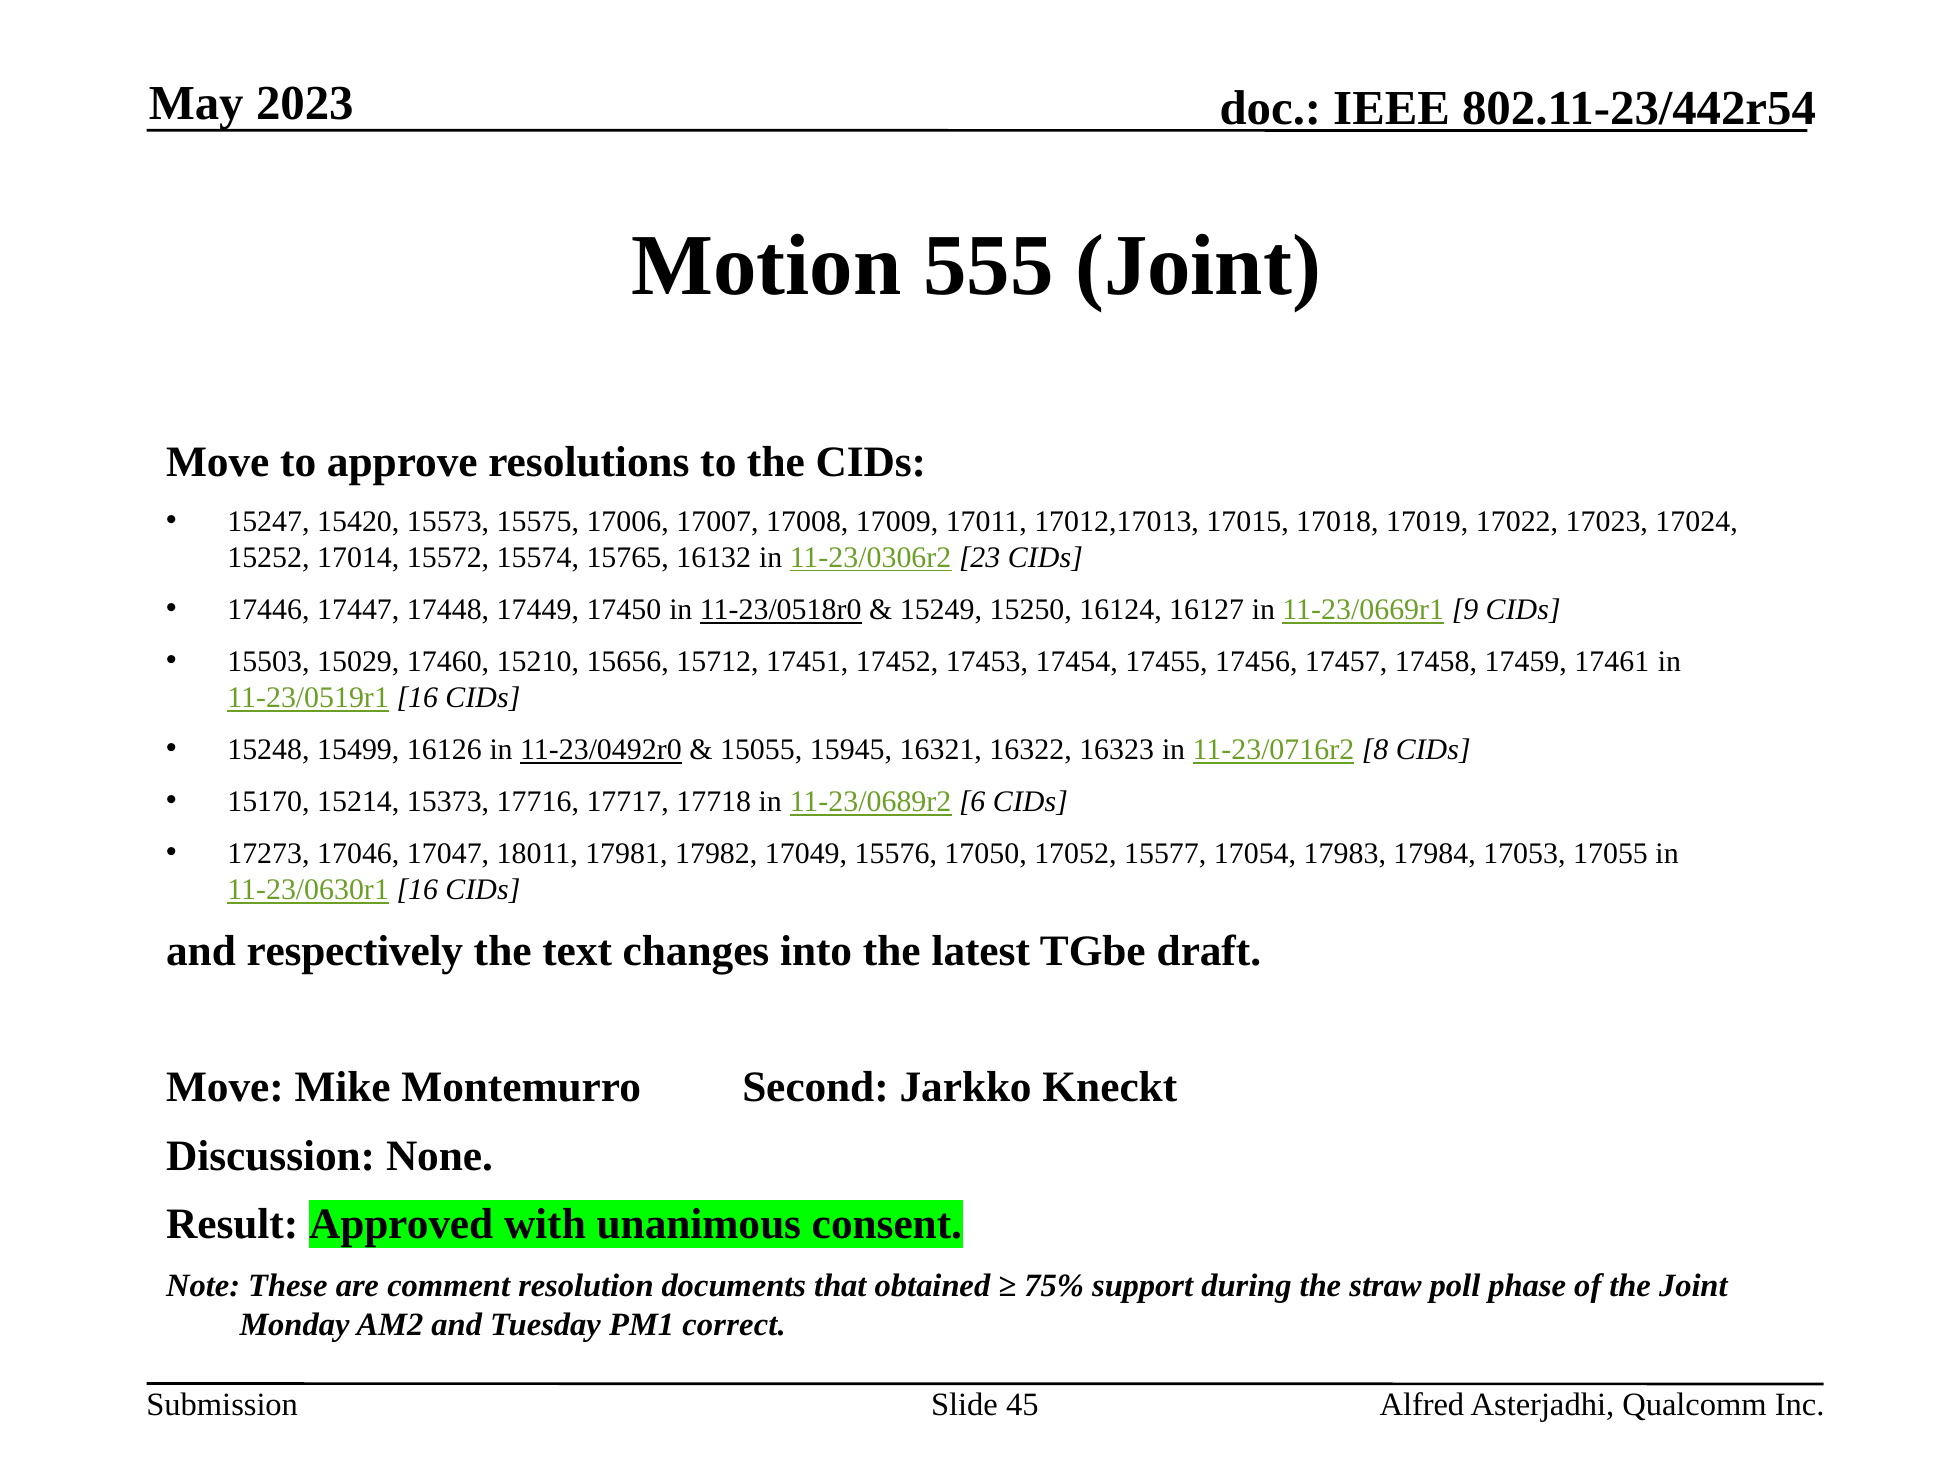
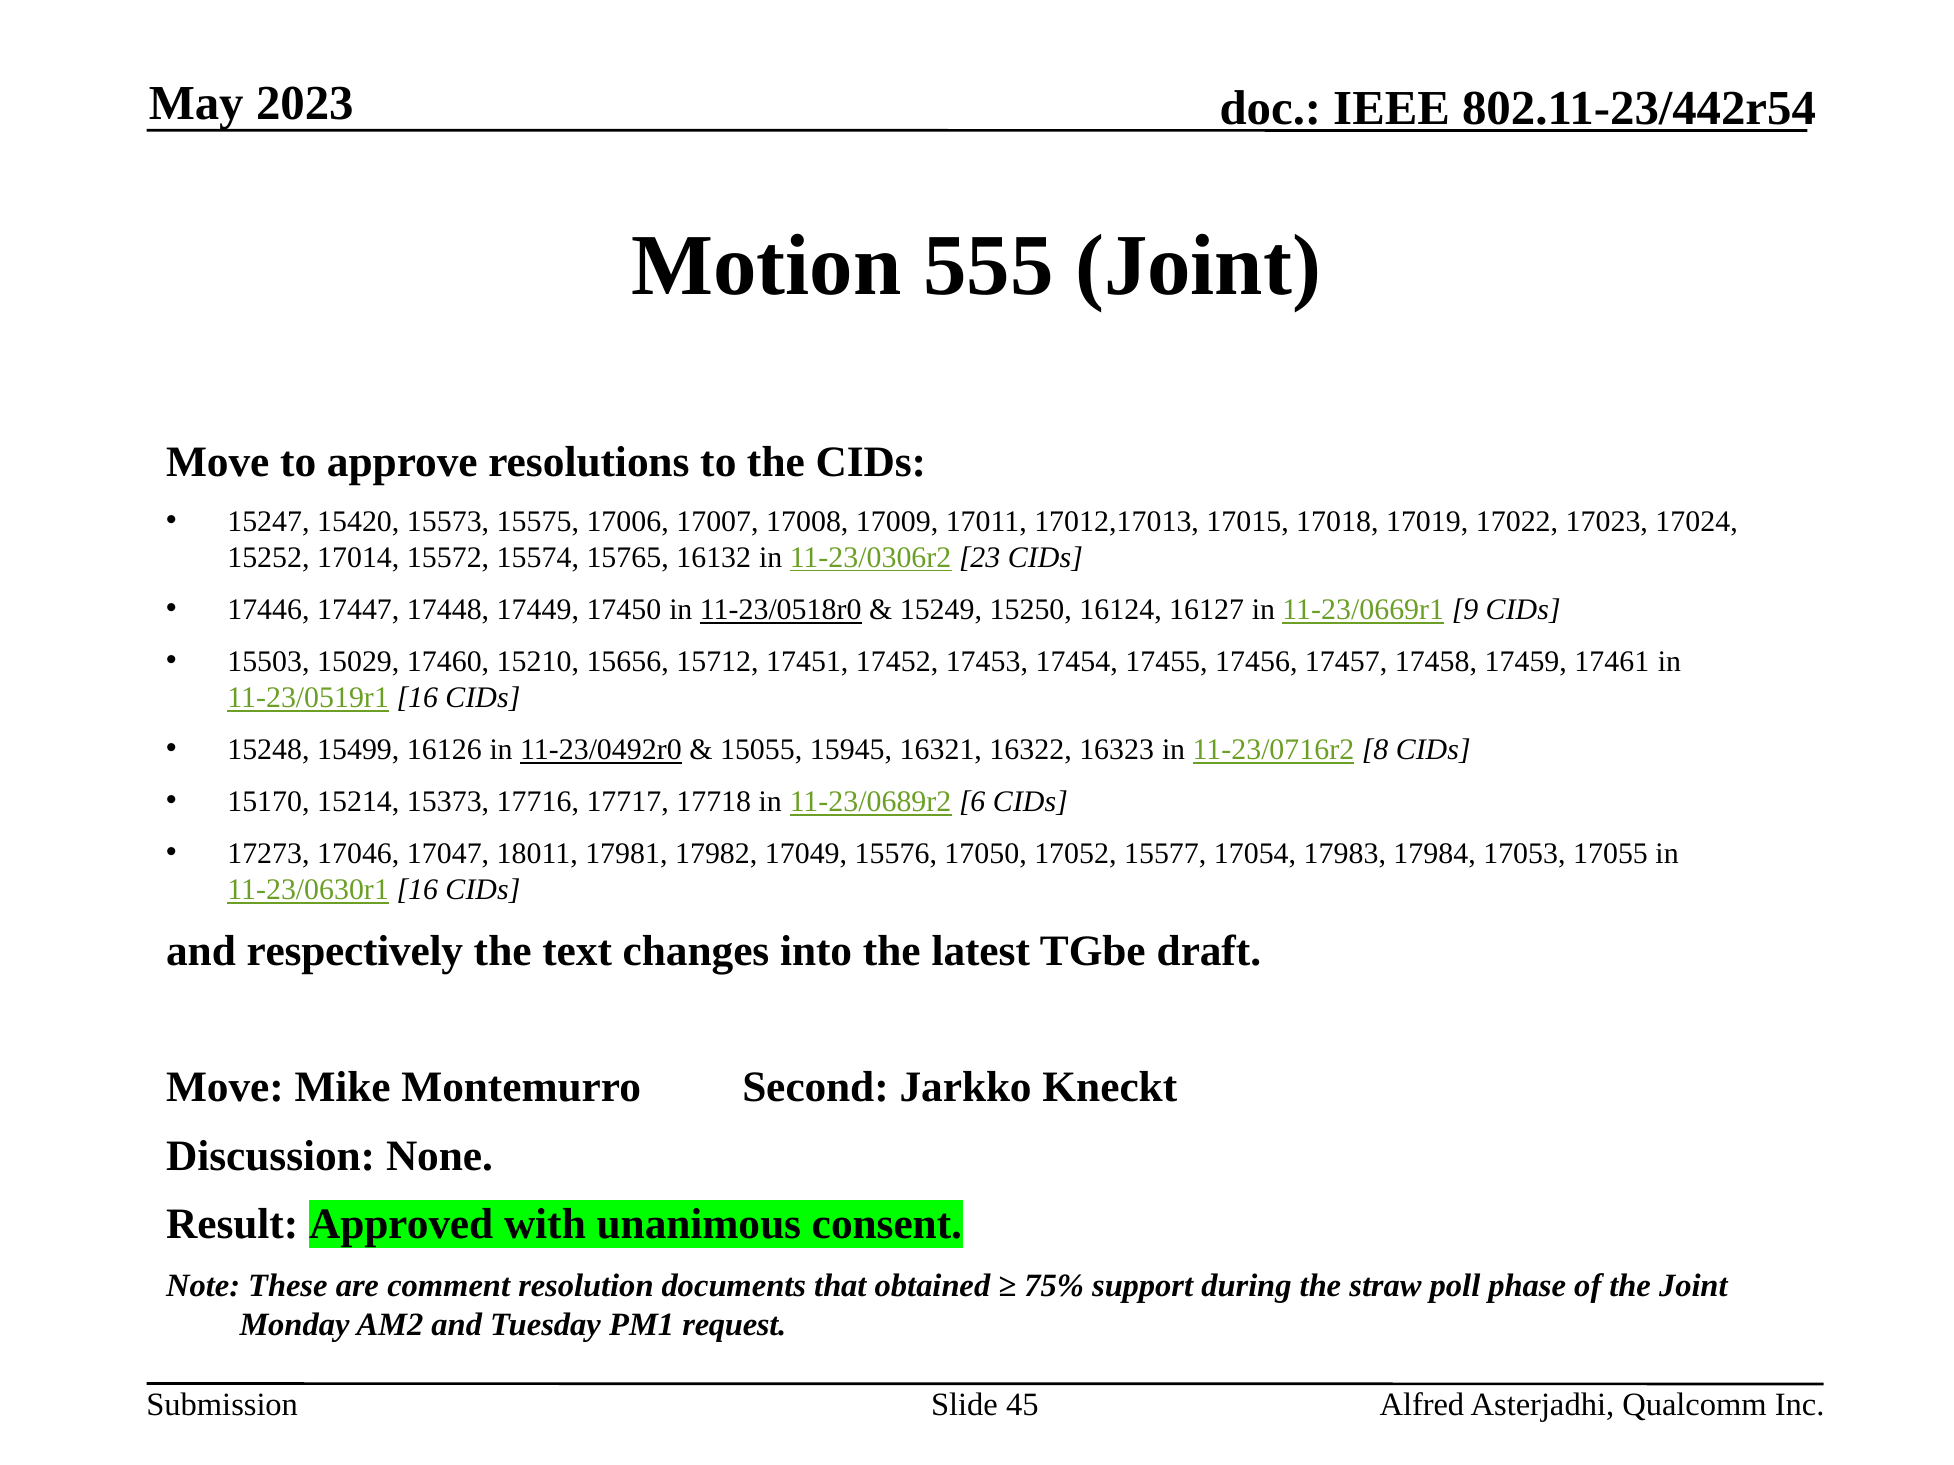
correct: correct -> request
